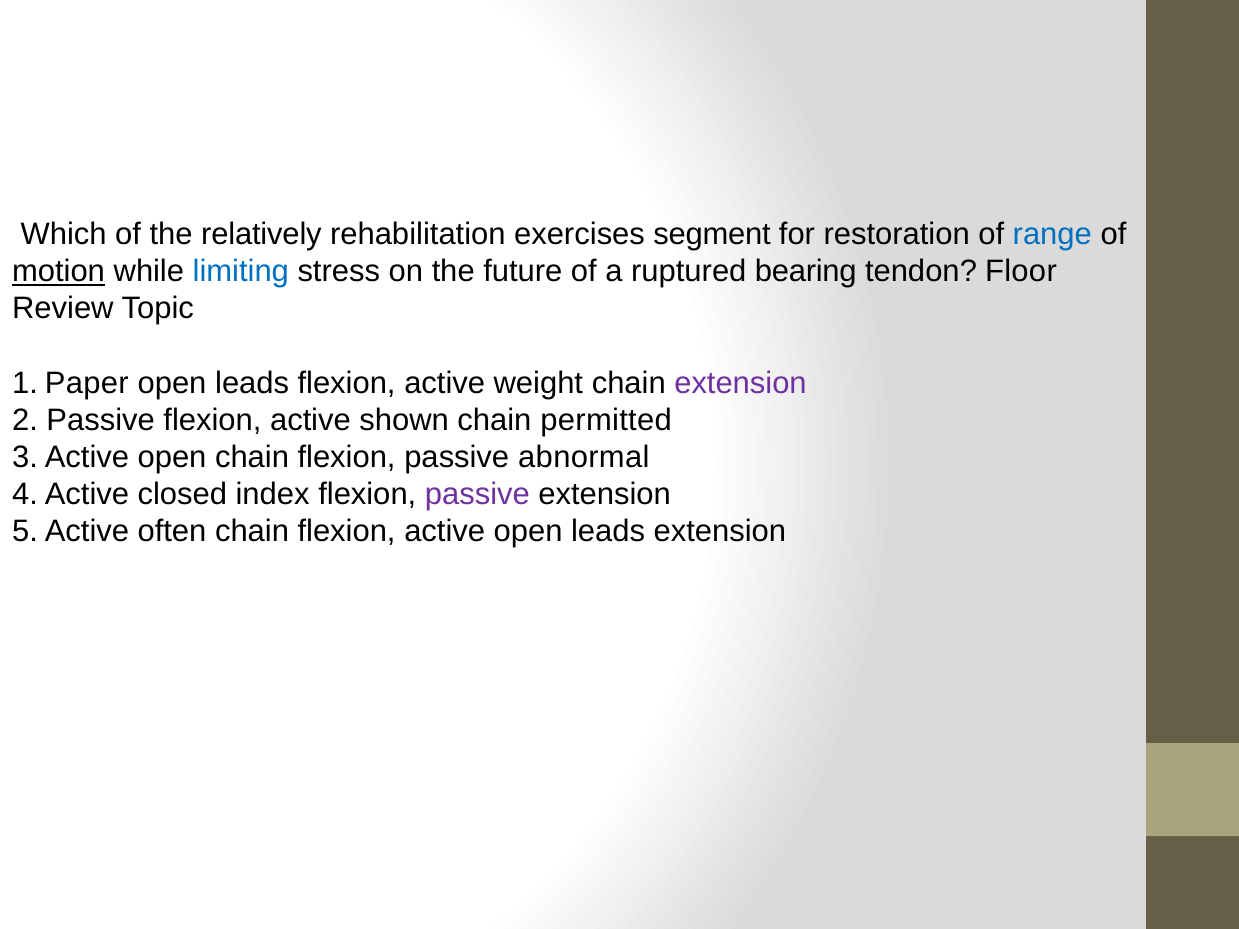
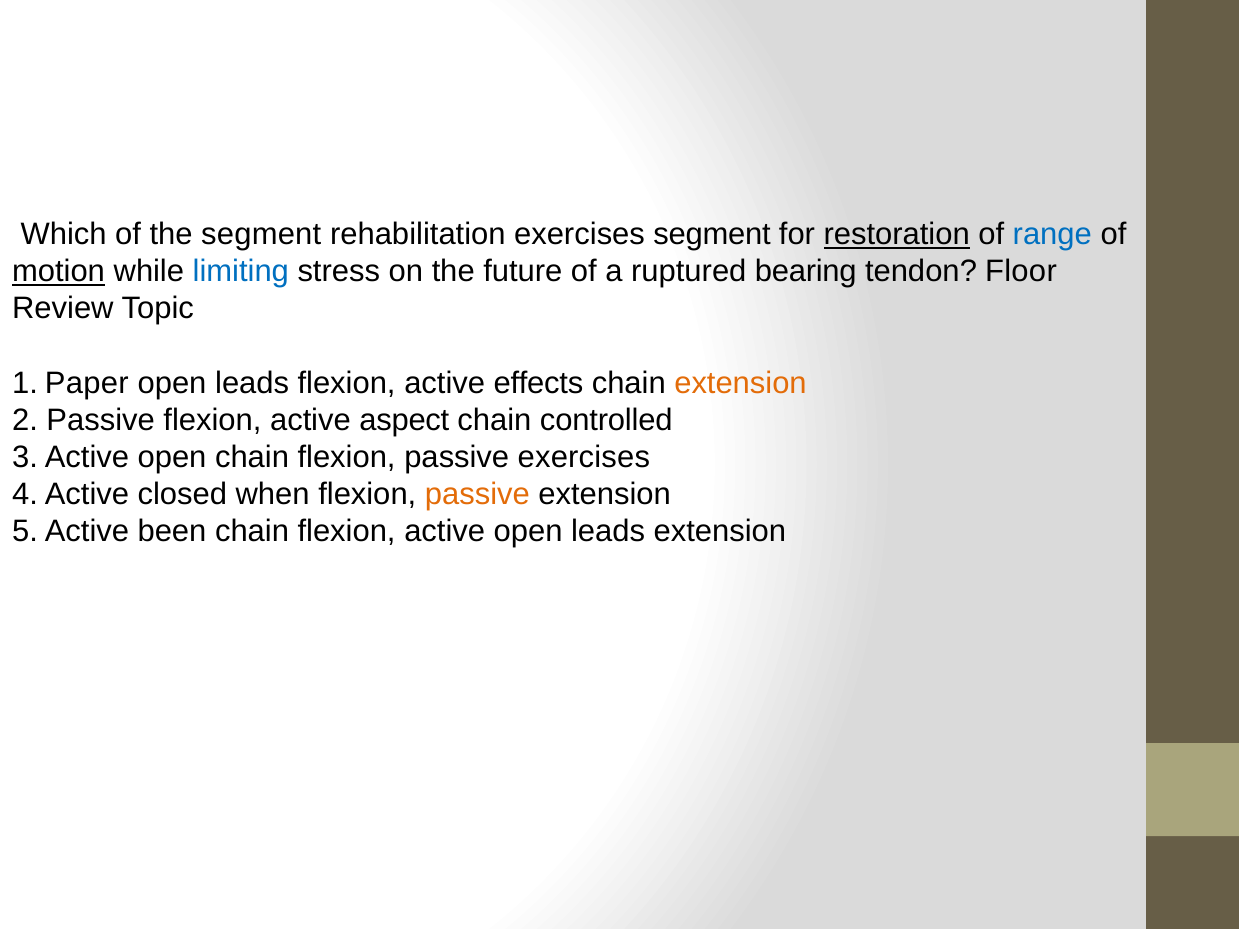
the relatively: relatively -> segment
restoration underline: none -> present
weight: weight -> effects
extension at (741, 383) colour: purple -> orange
shown: shown -> aspect
permitted: permitted -> controlled
passive abnormal: abnormal -> exercises
index: index -> when
passive at (477, 495) colour: purple -> orange
often: often -> been
